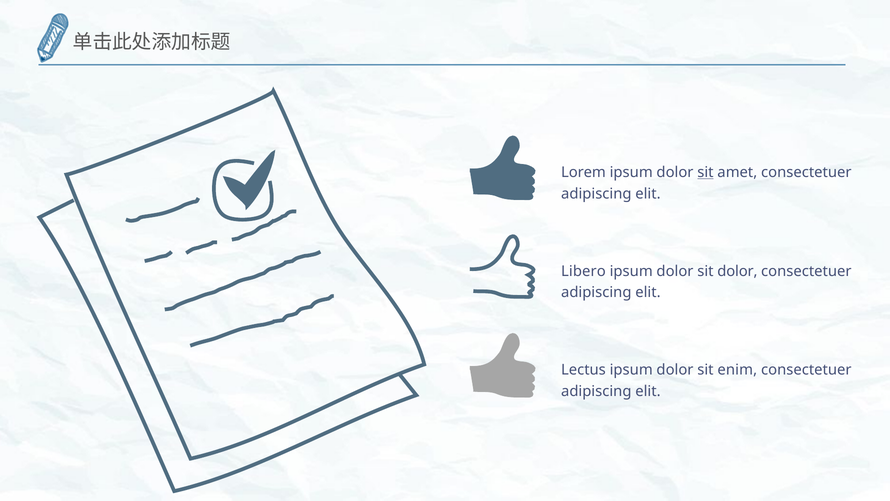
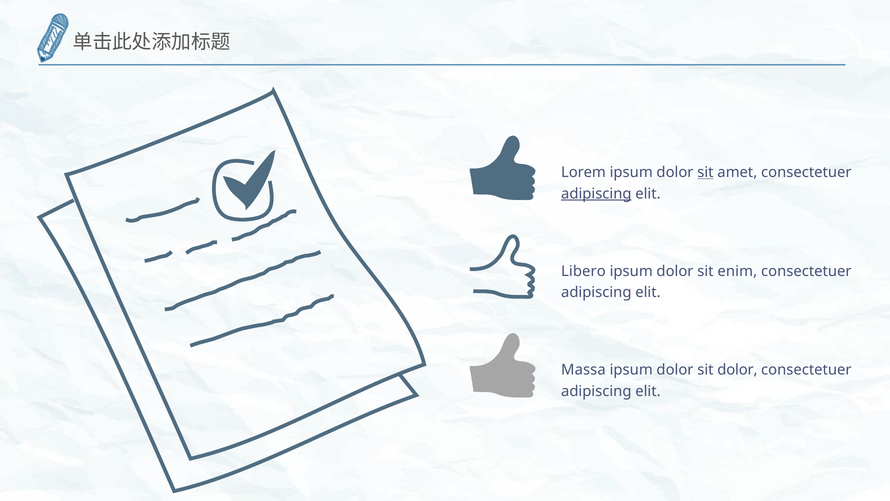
adipiscing at (596, 194) underline: none -> present
sit dolor: dolor -> enim
Lectus: Lectus -> Massa
sit enim: enim -> dolor
